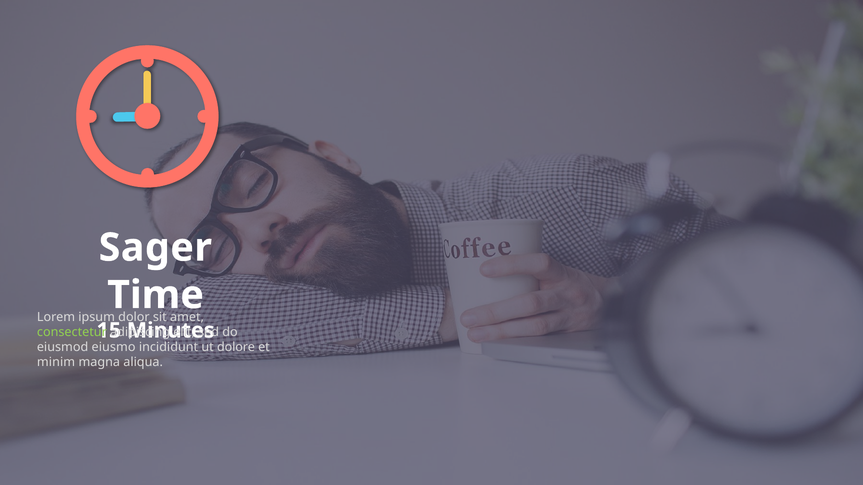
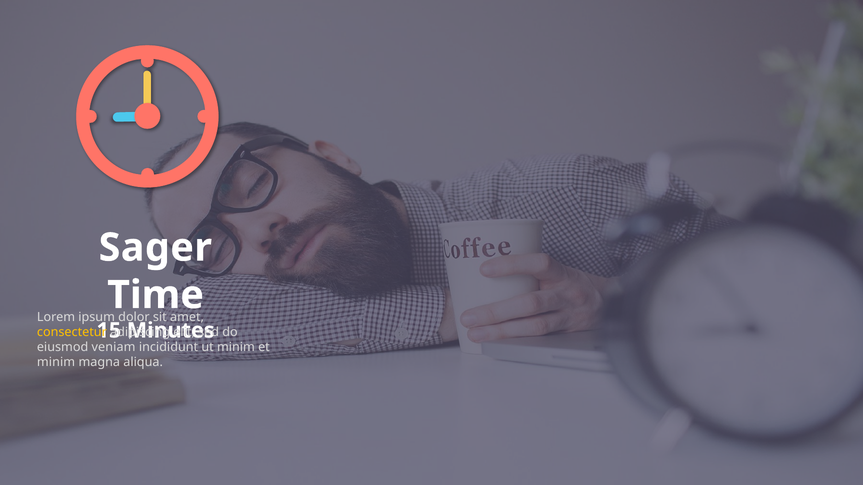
consectetur colour: light green -> yellow
eiusmo: eiusmo -> veniam
dolore at (236, 348): dolore -> minim
